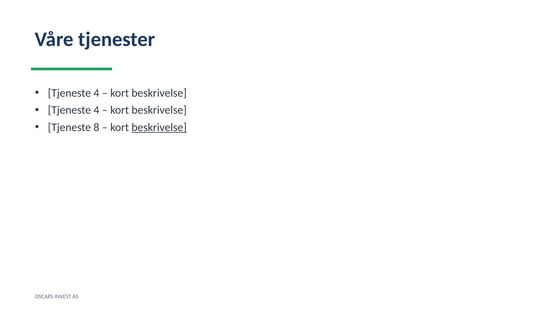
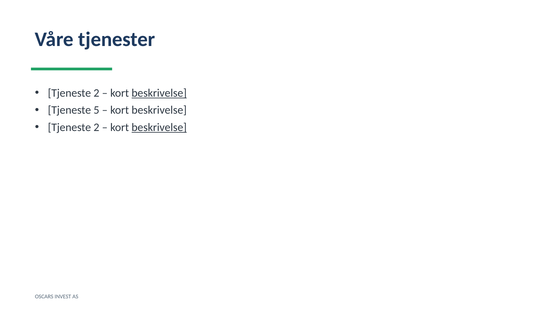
4 at (96, 93): 4 -> 2
beskrivelse at (159, 93) underline: none -> present
4 at (96, 110): 4 -> 5
8 at (96, 128): 8 -> 2
